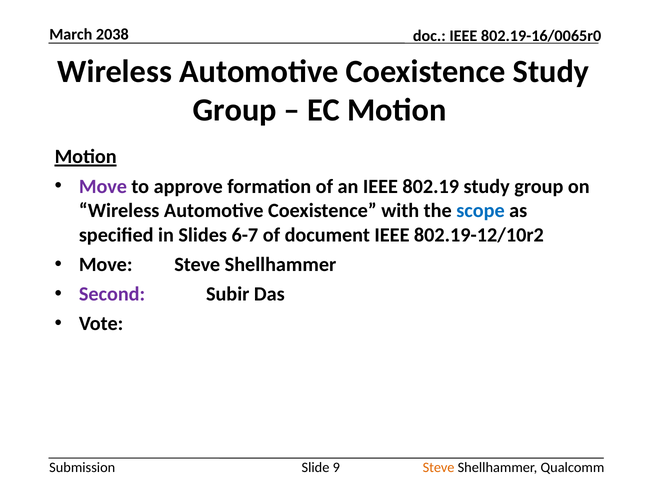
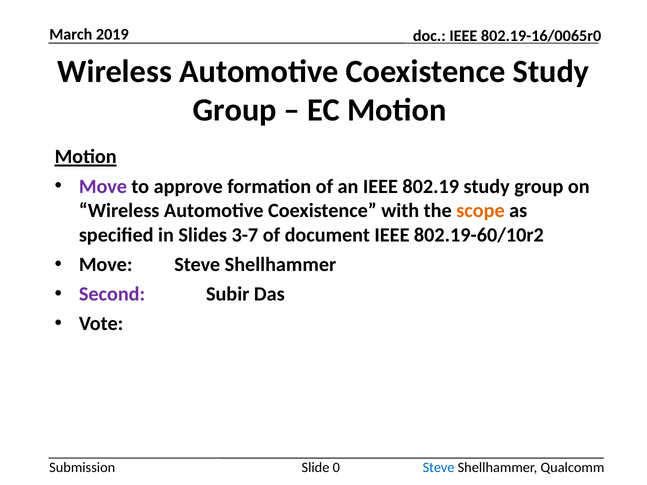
2038: 2038 -> 2019
scope colour: blue -> orange
6-7: 6-7 -> 3-7
802.19-12/10r2: 802.19-12/10r2 -> 802.19-60/10r2
9: 9 -> 0
Steve at (439, 468) colour: orange -> blue
